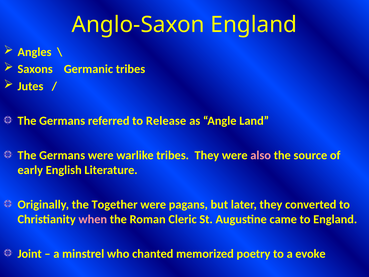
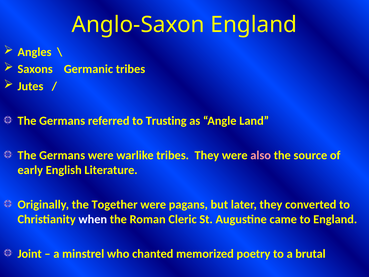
Release: Release -> Trusting
when colour: pink -> white
evoke: evoke -> brutal
